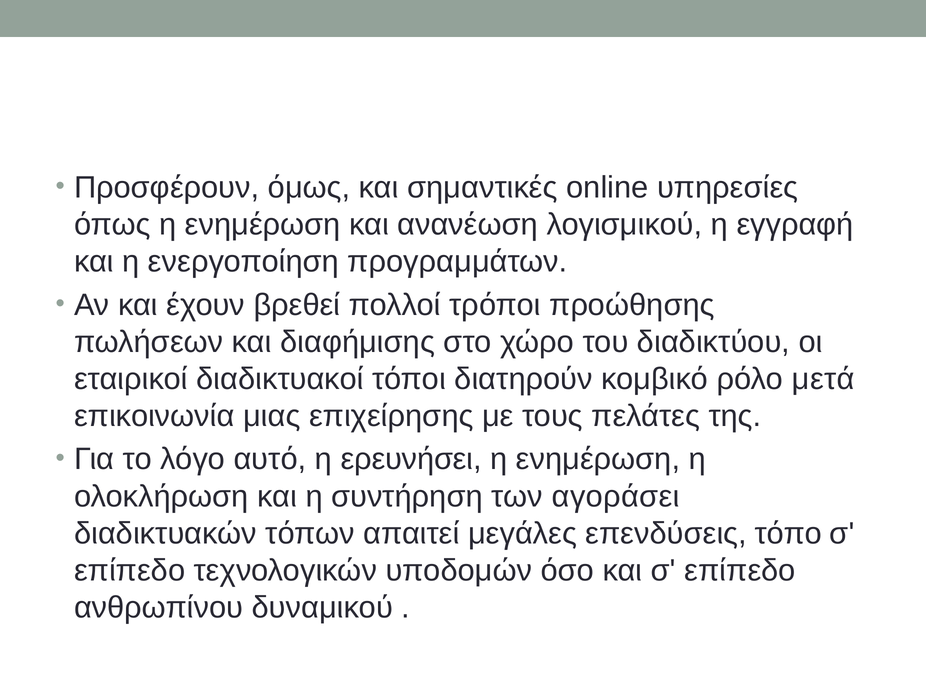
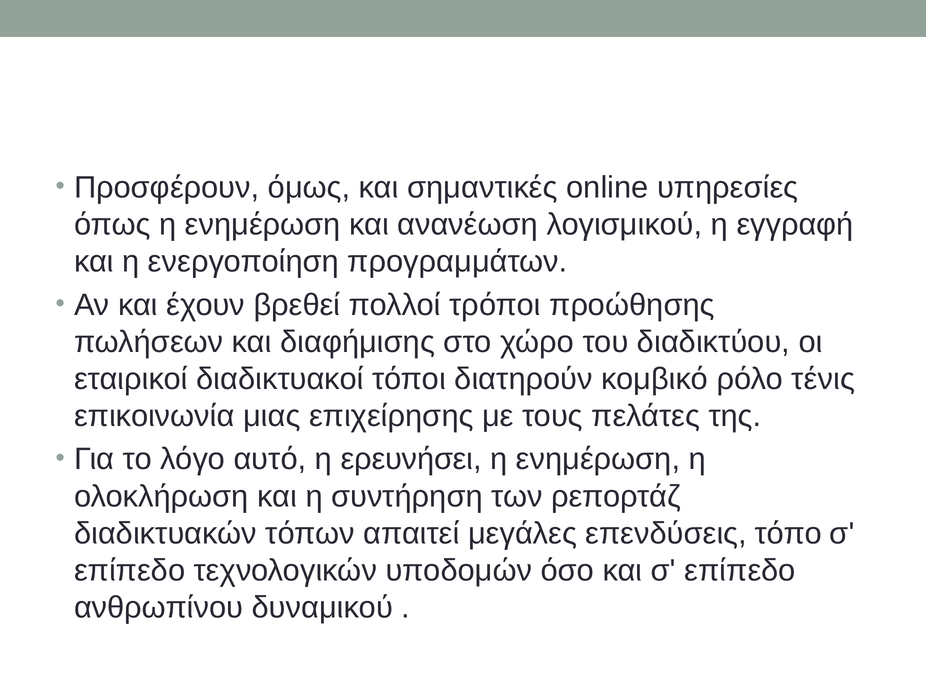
μετά: μετά -> τένις
αγοράσει: αγοράσει -> ρεπορτάζ
